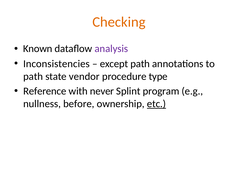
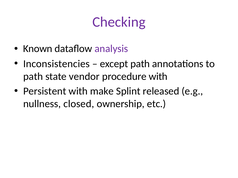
Checking colour: orange -> purple
procedure type: type -> with
Reference: Reference -> Persistent
never: never -> make
program: program -> released
before: before -> closed
etc underline: present -> none
